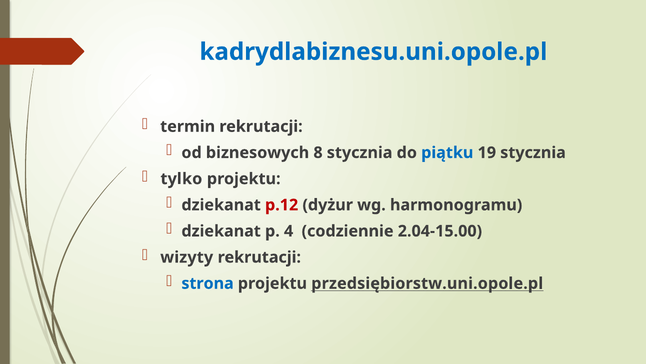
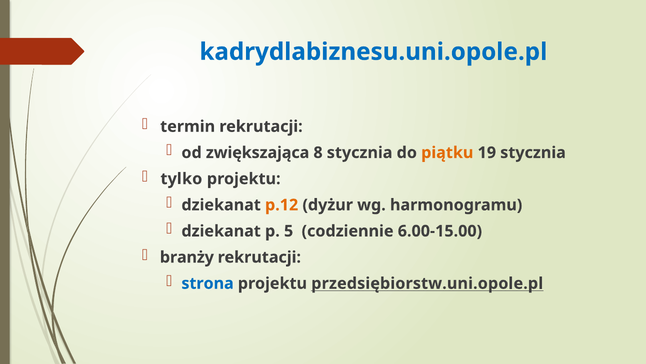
biznesowych: biznesowych -> zwiększająca
piątku colour: blue -> orange
p.12 colour: red -> orange
4: 4 -> 5
2.04-15.00: 2.04-15.00 -> 6.00-15.00
wizyty: wizyty -> branży
